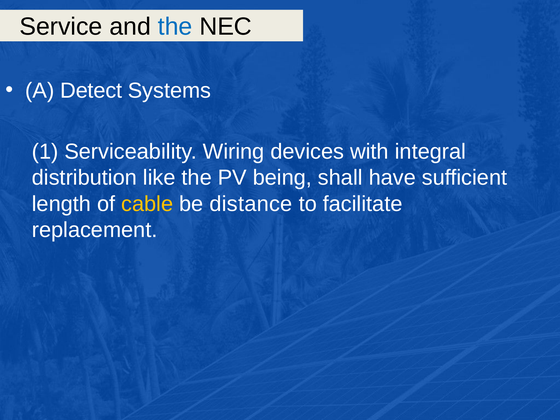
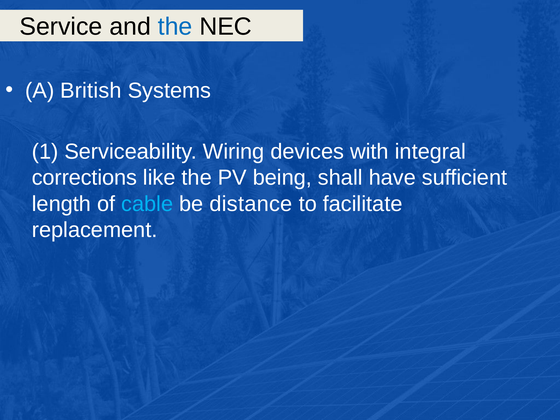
Detect: Detect -> British
distribution: distribution -> corrections
cable colour: yellow -> light blue
